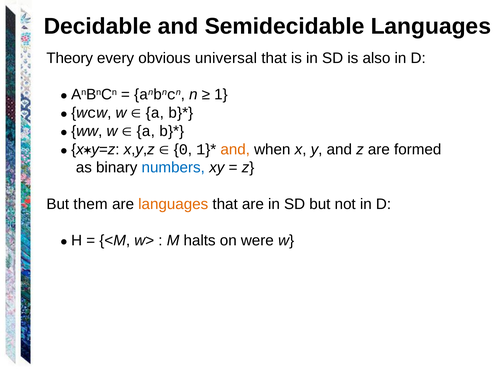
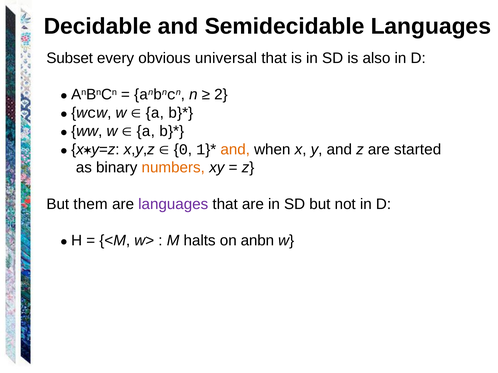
Theory: Theory -> Subset
1: 1 -> 2
formed: formed -> started
numbers colour: blue -> orange
languages at (173, 204) colour: orange -> purple
were: were -> anbn
